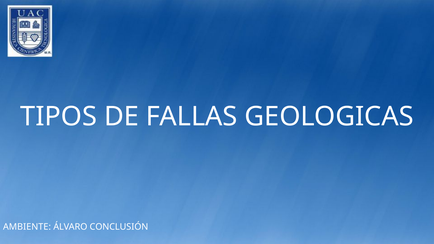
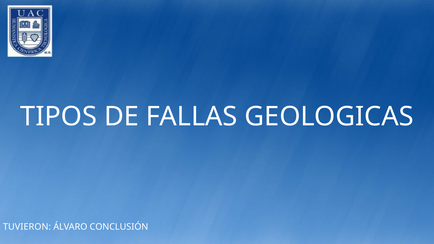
AMBIENTE: AMBIENTE -> TUVIERON
